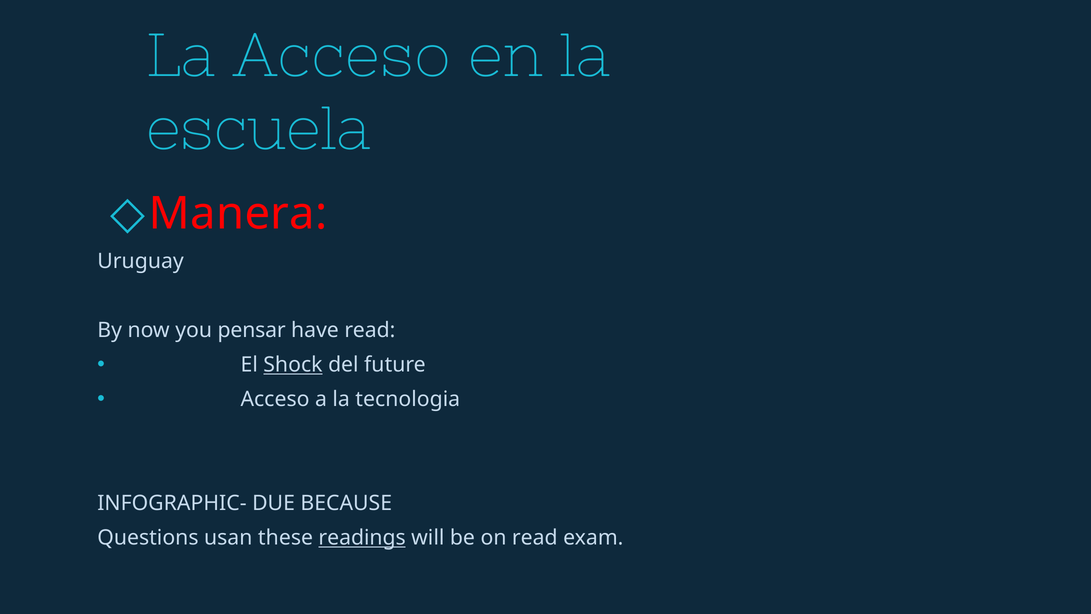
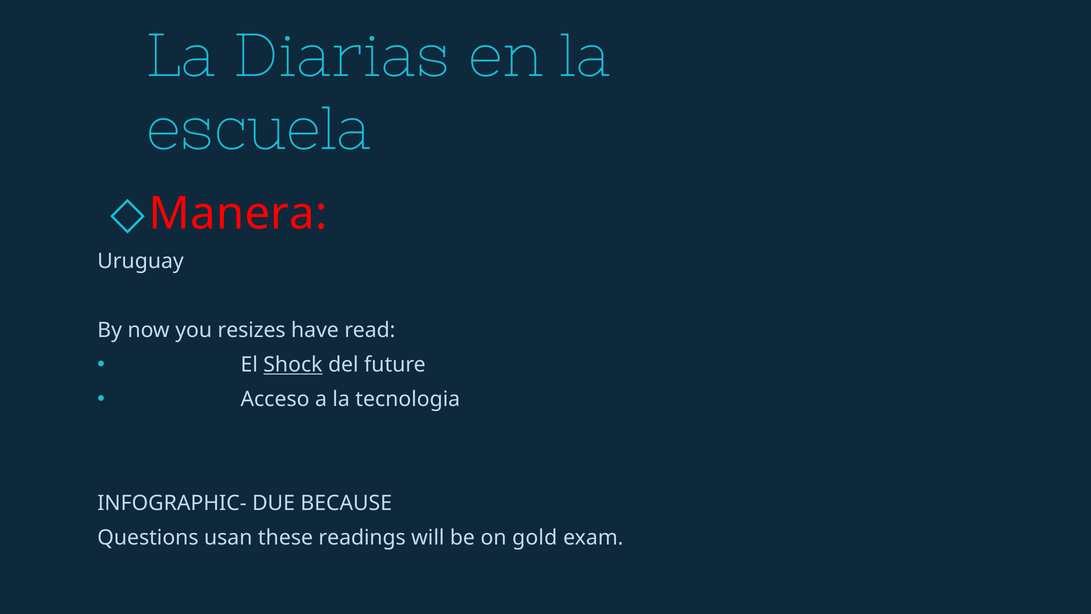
La Acceso: Acceso -> Diarias
pensar: pensar -> resizes
readings underline: present -> none
on read: read -> gold
